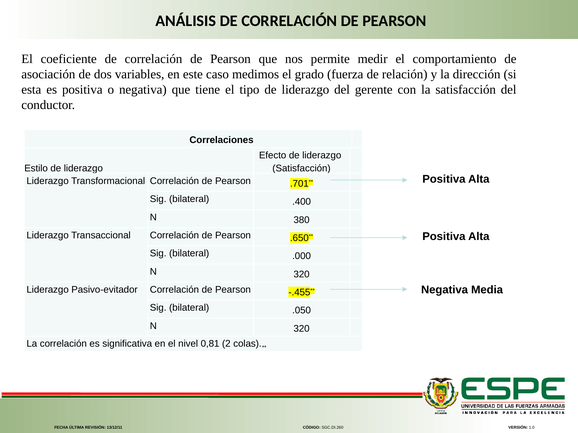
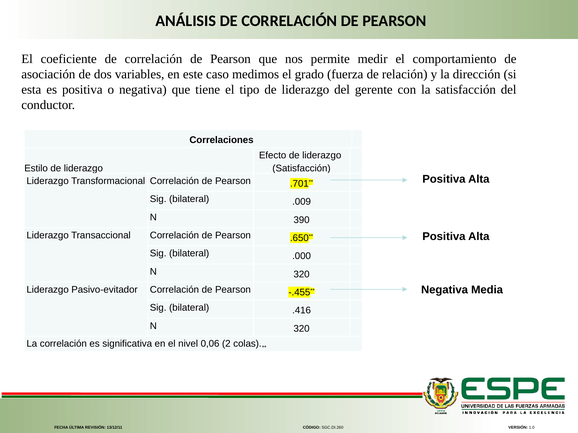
.400: .400 -> .009
380: 380 -> 390
.050: .050 -> .416
0,81: 0,81 -> 0,06
